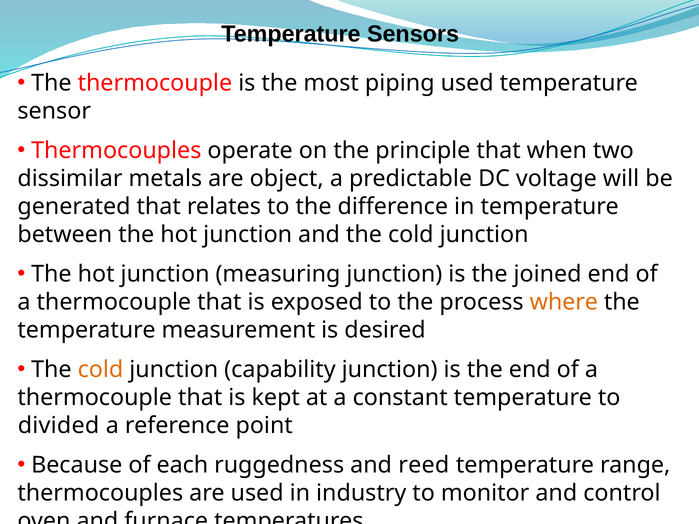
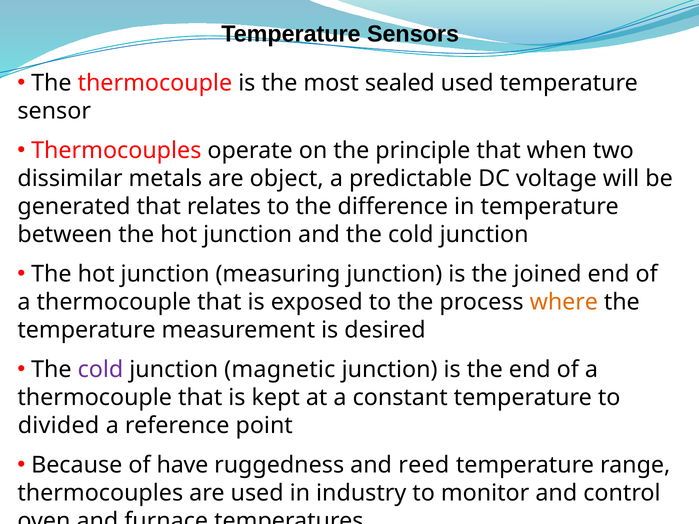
piping: piping -> sealed
cold at (100, 370) colour: orange -> purple
capability: capability -> magnetic
each: each -> have
